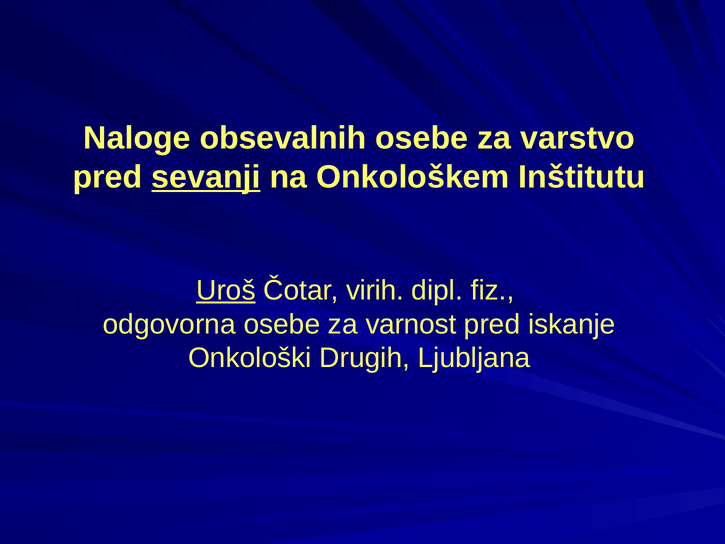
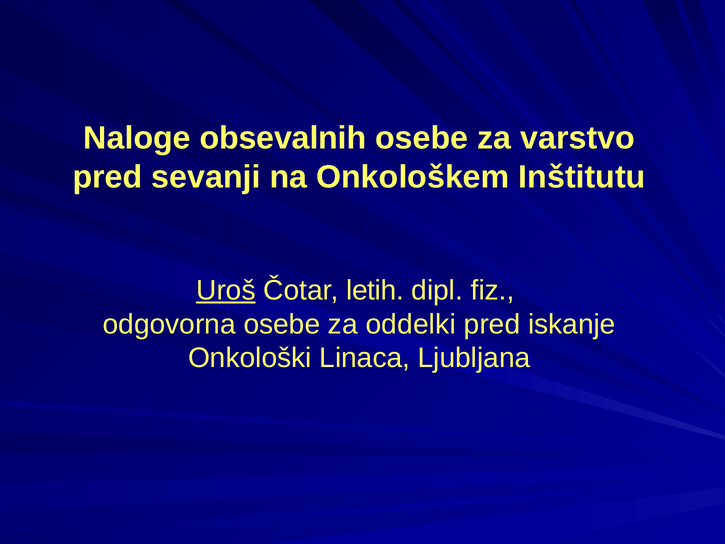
sevanji underline: present -> none
virih: virih -> letih
varnost: varnost -> oddelki
Drugih: Drugih -> Linaca
